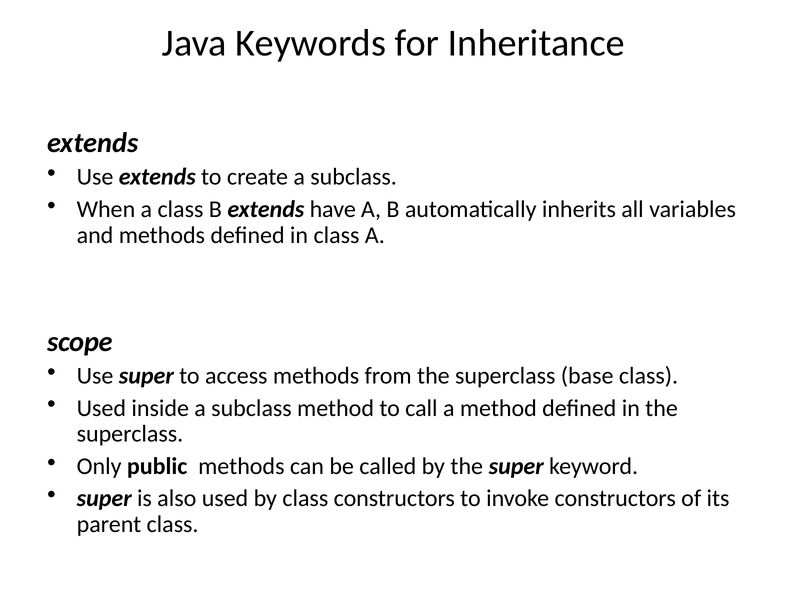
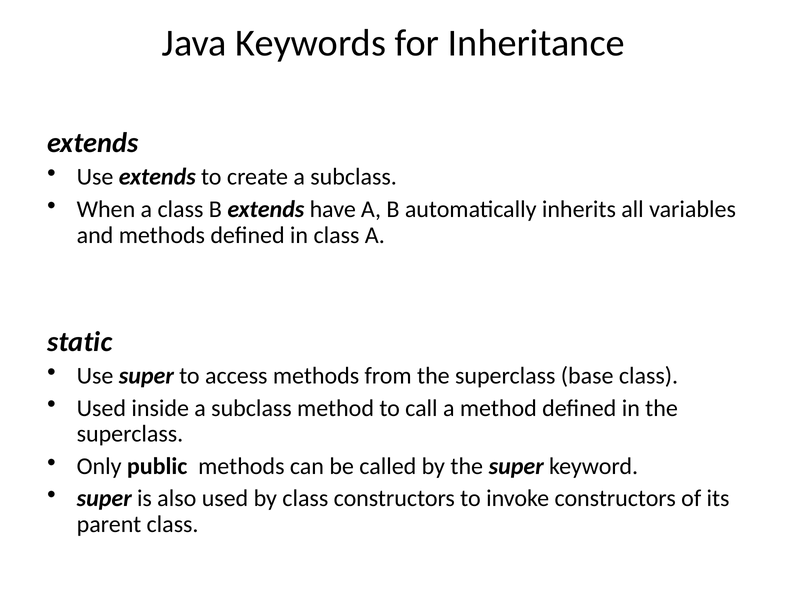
scope: scope -> static
